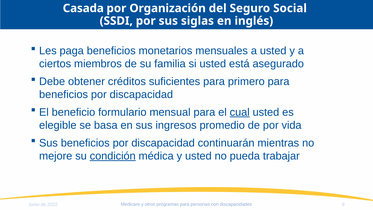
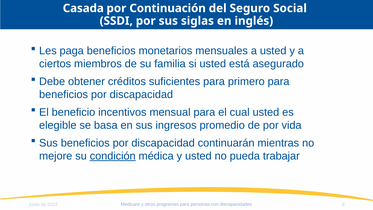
Organización: Organización -> Continuación
formulario: formulario -> incentivos
cual underline: present -> none
